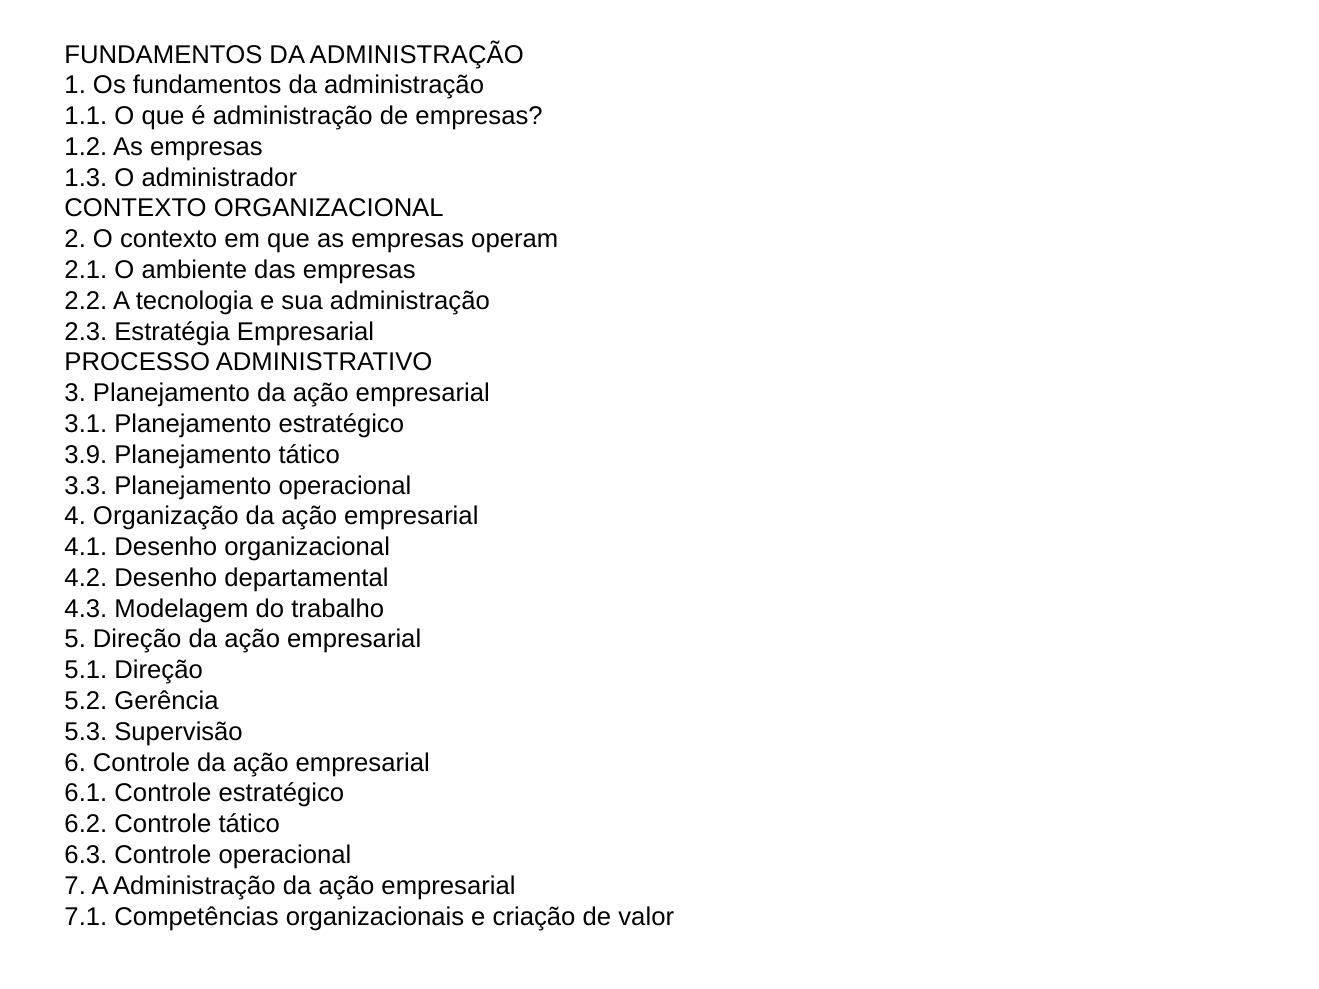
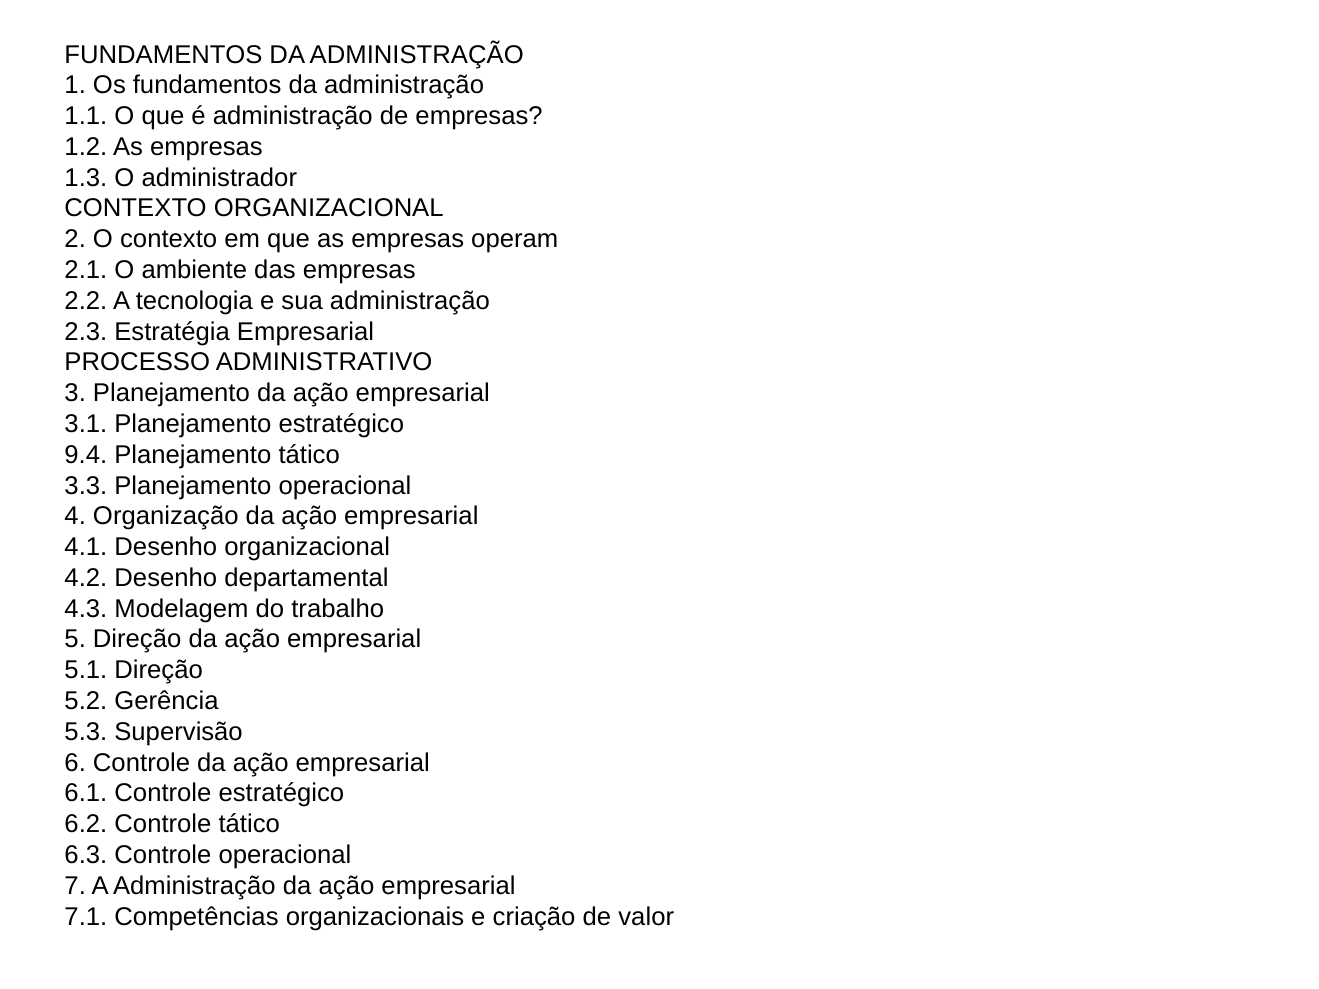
3.9: 3.9 -> 9.4
